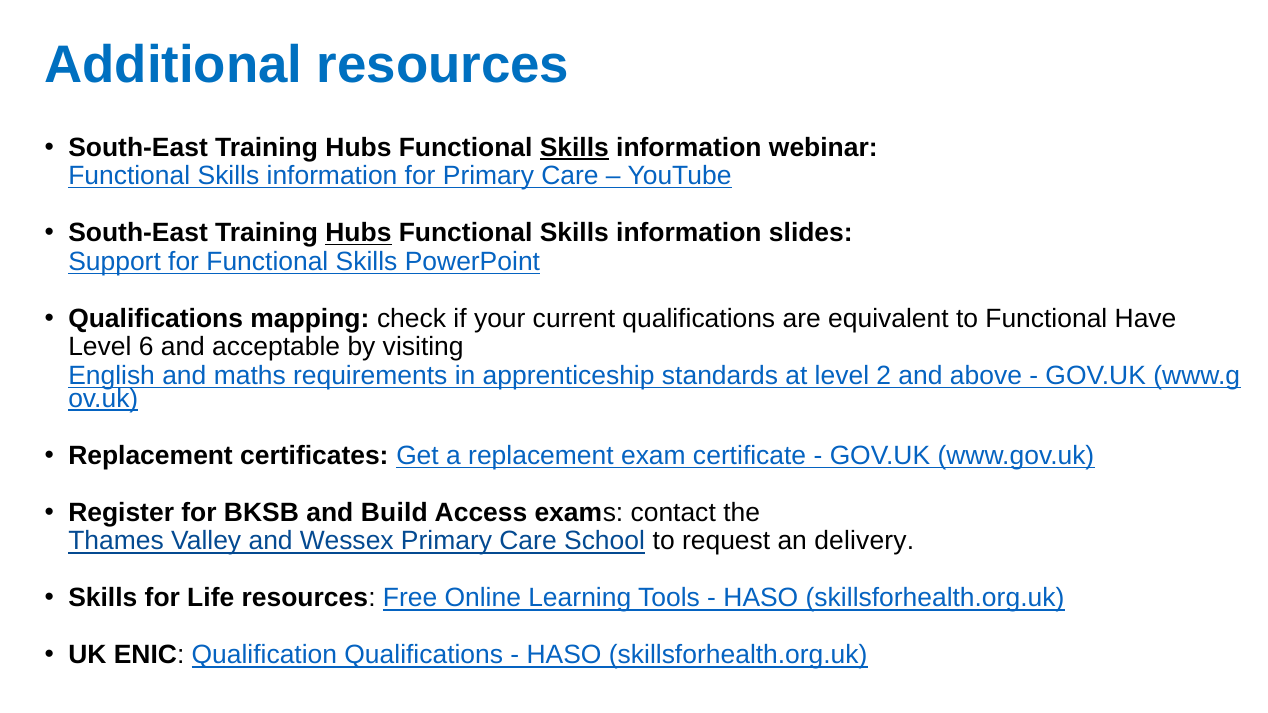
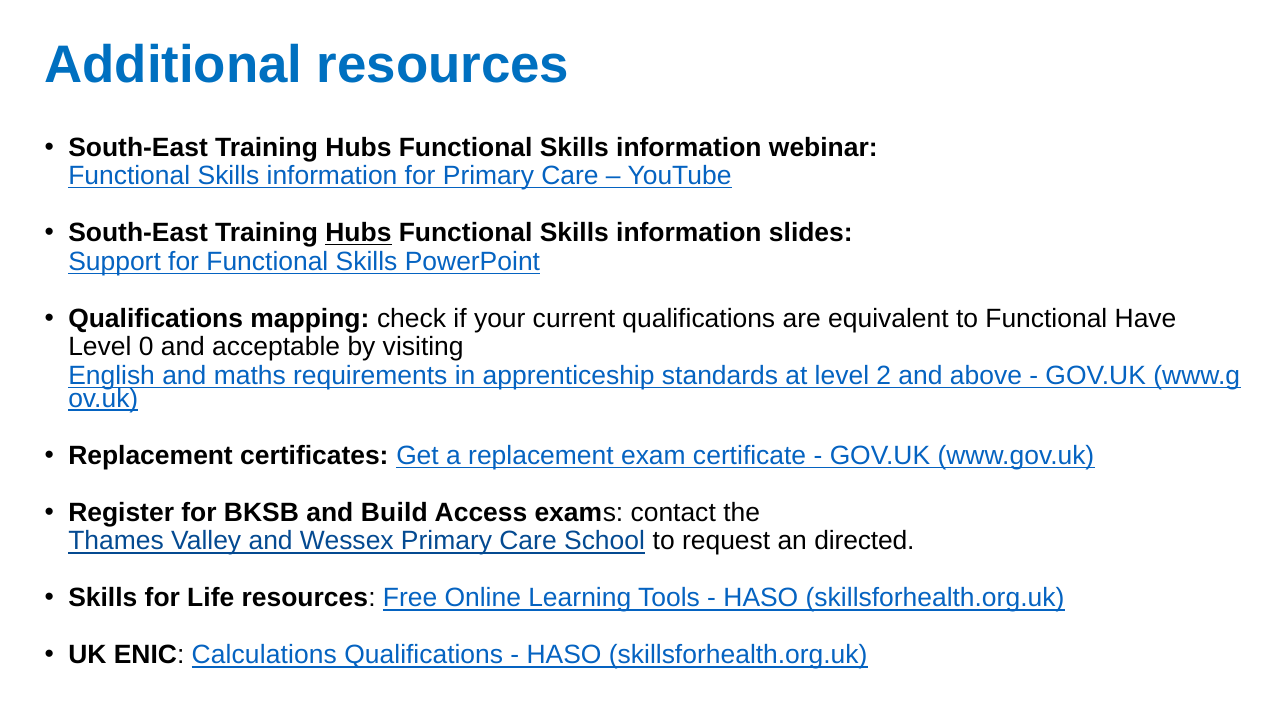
Skills at (574, 148) underline: present -> none
6: 6 -> 0
delivery: delivery -> directed
Qualification: Qualification -> Calculations
